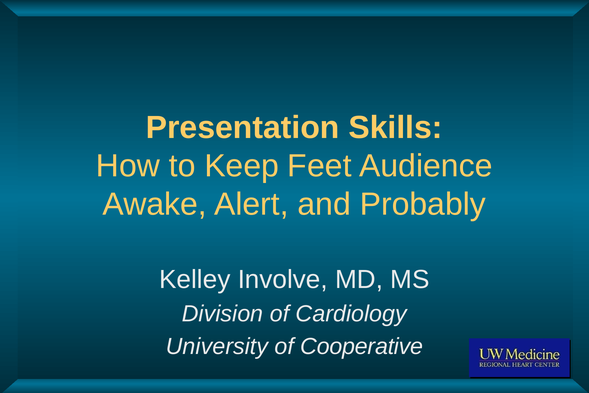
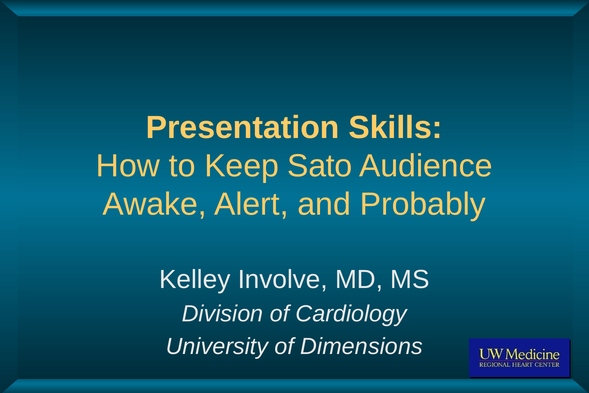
Feet: Feet -> Sato
Cooperative: Cooperative -> Dimensions
